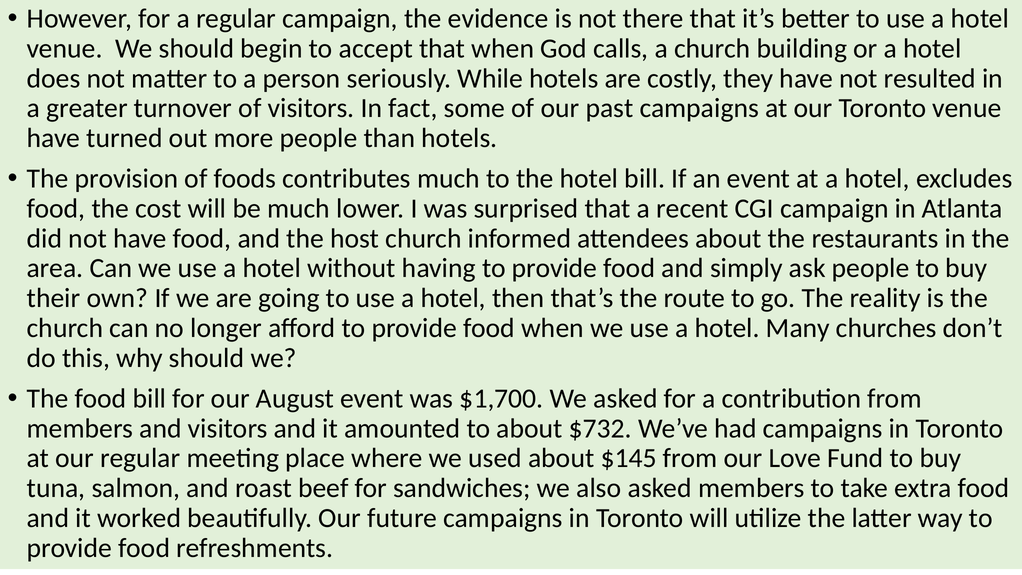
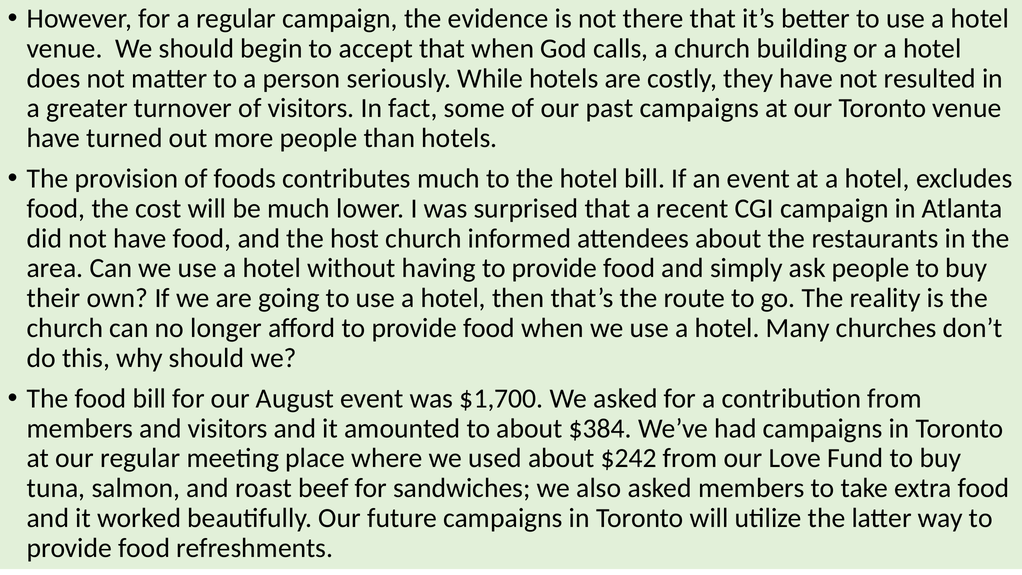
$732: $732 -> $384
$145: $145 -> $242
